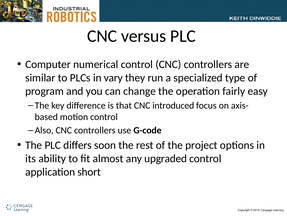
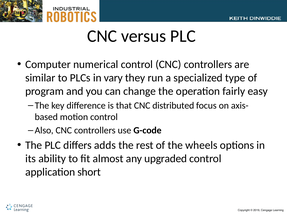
introduced: introduced -> distributed
soon: soon -> adds
project: project -> wheels
